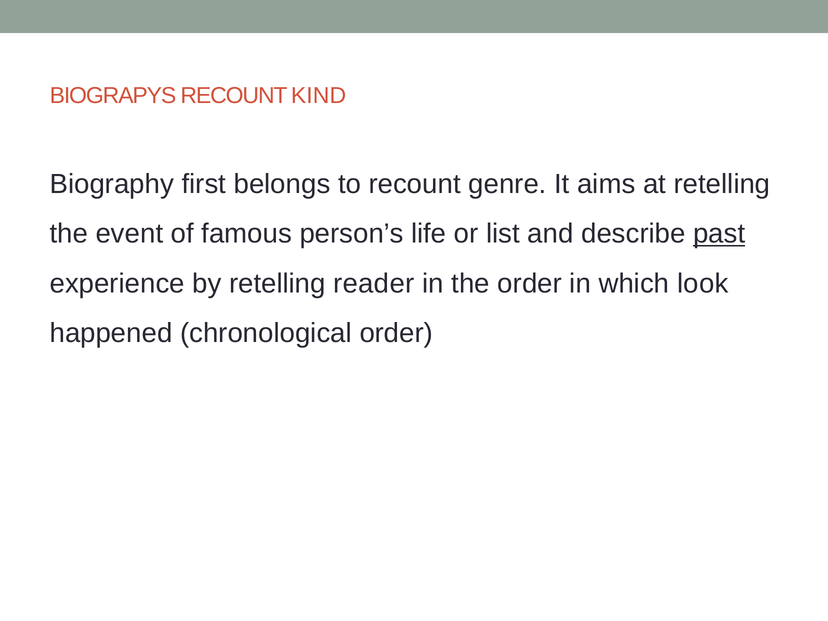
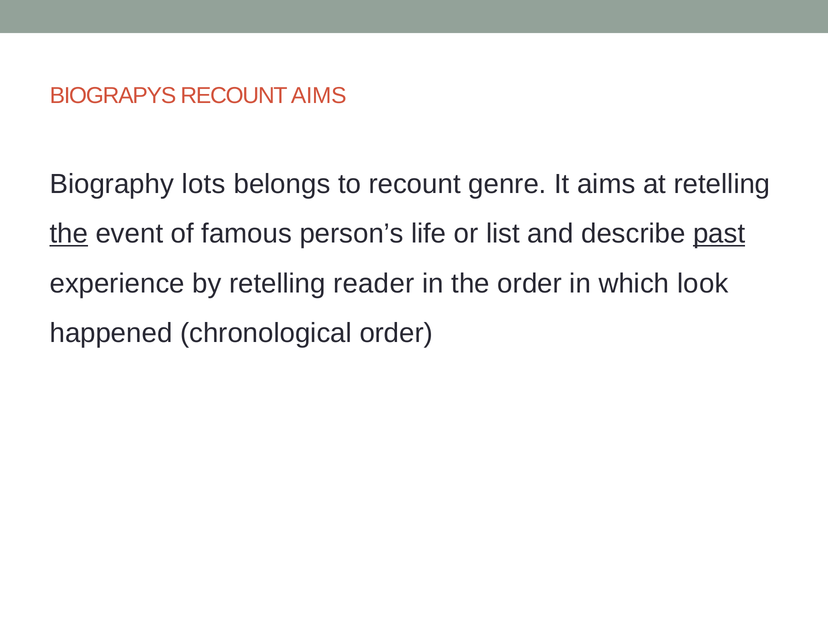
RECOUNT KIND: KIND -> AIMS
first: first -> lots
the at (69, 234) underline: none -> present
